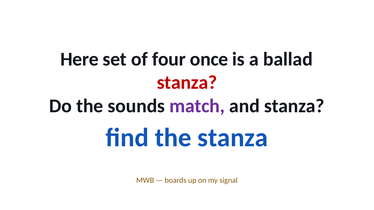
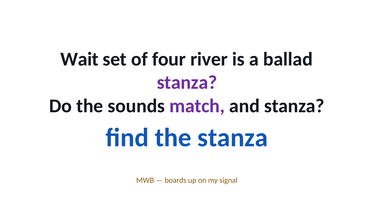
Here: Here -> Wait
once: once -> river
stanza at (187, 83) colour: red -> purple
